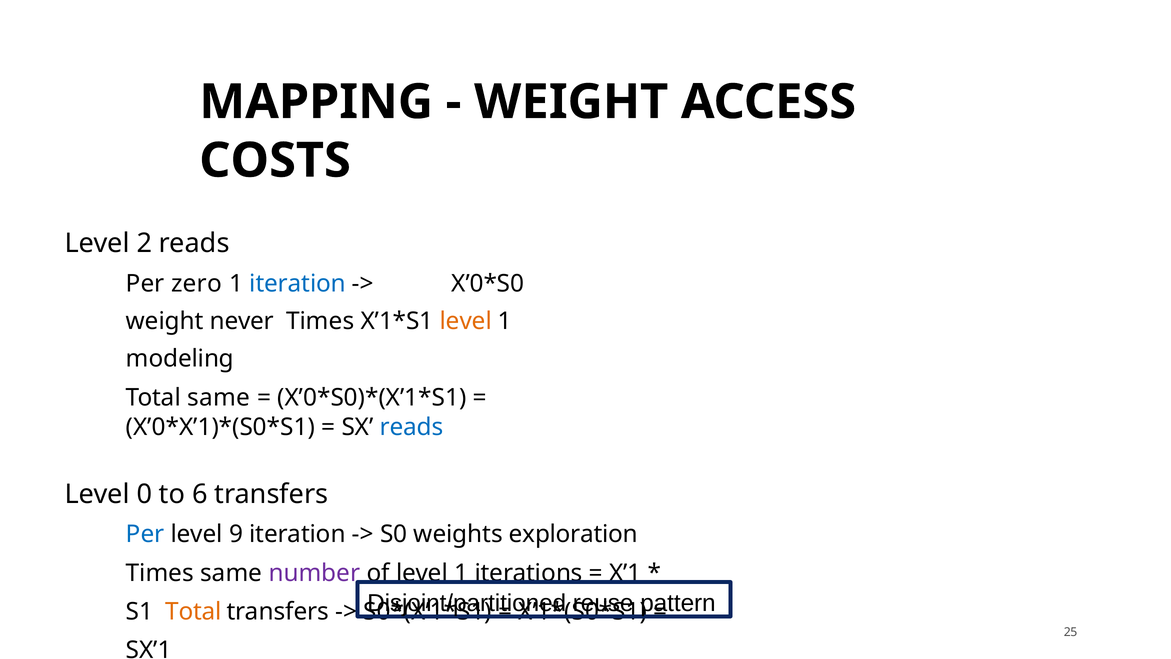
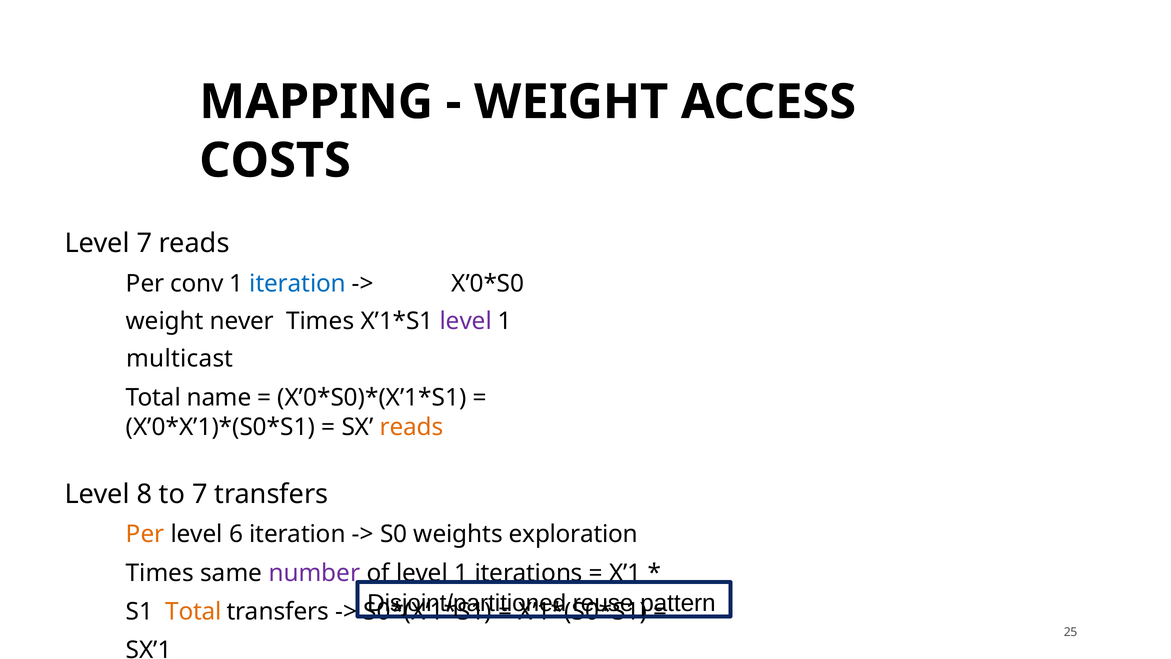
Level 2: 2 -> 7
zero: zero -> conv
level at (466, 321) colour: orange -> purple
modeling: modeling -> multicast
Total same: same -> name
reads at (412, 427) colour: blue -> orange
0: 0 -> 8
to 6: 6 -> 7
Per at (145, 534) colour: blue -> orange
9: 9 -> 6
